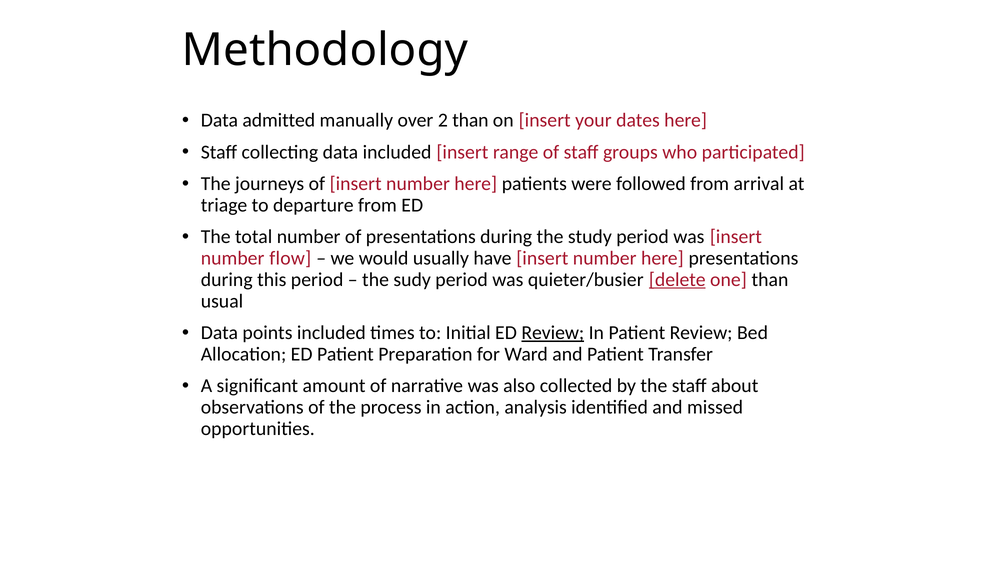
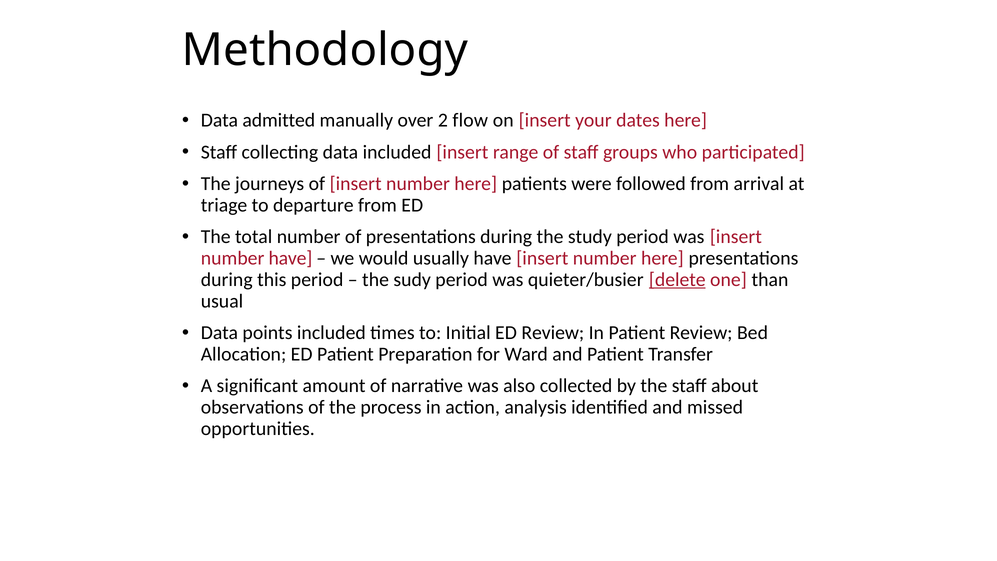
2 than: than -> flow
number flow: flow -> have
Review at (553, 333) underline: present -> none
